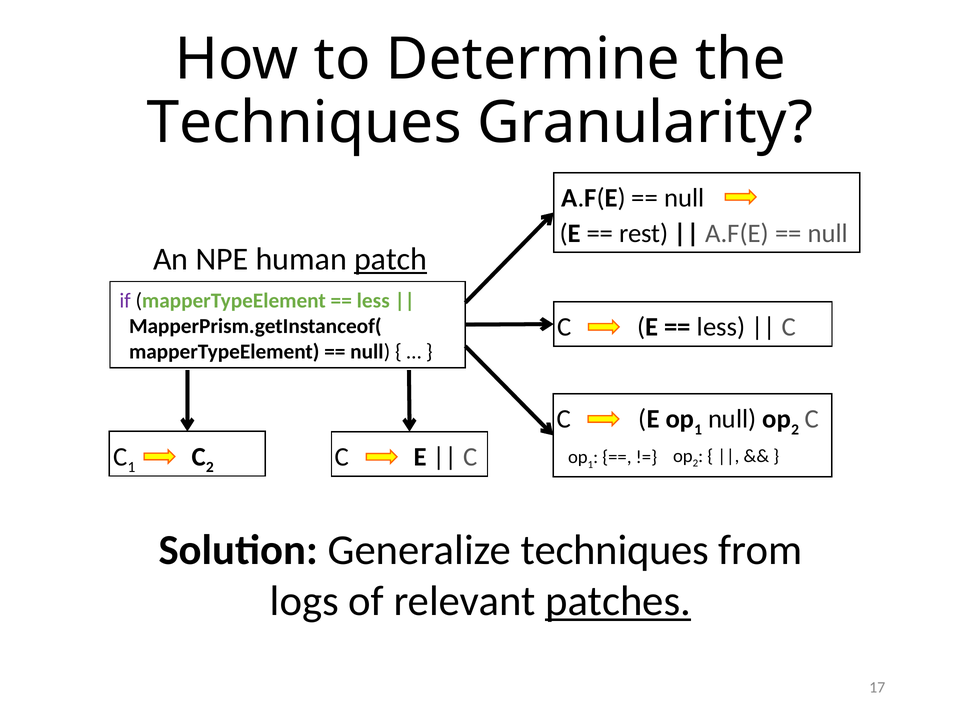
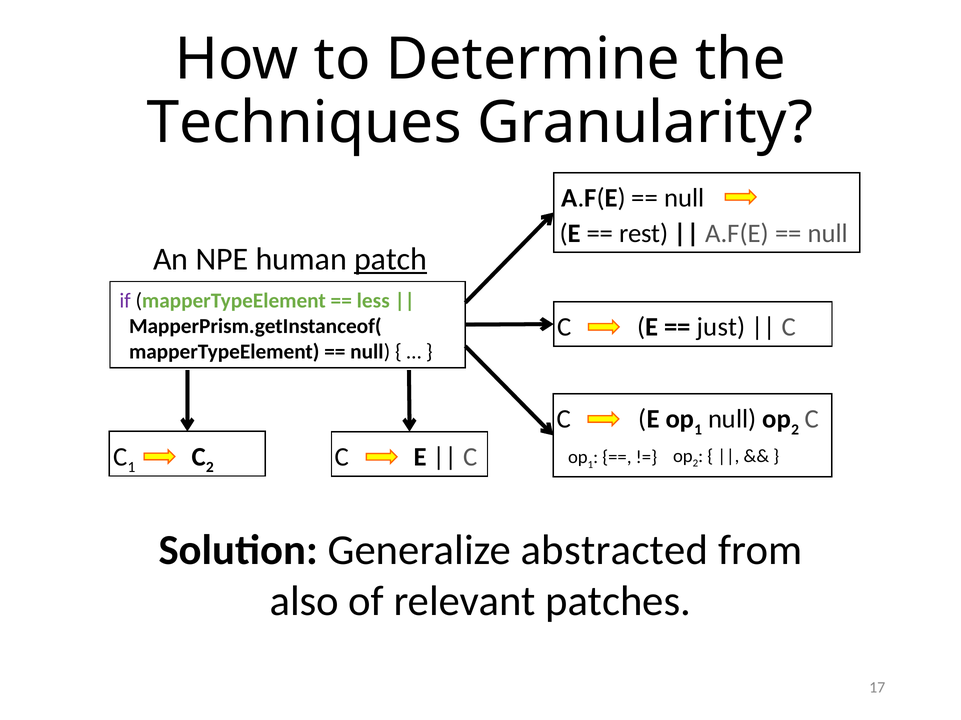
less at (721, 327): less -> just
Generalize techniques: techniques -> abstracted
logs: logs -> also
patches underline: present -> none
